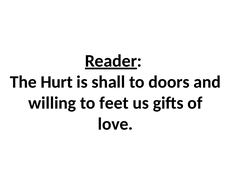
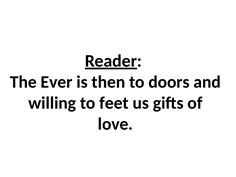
Hurt: Hurt -> Ever
shall: shall -> then
